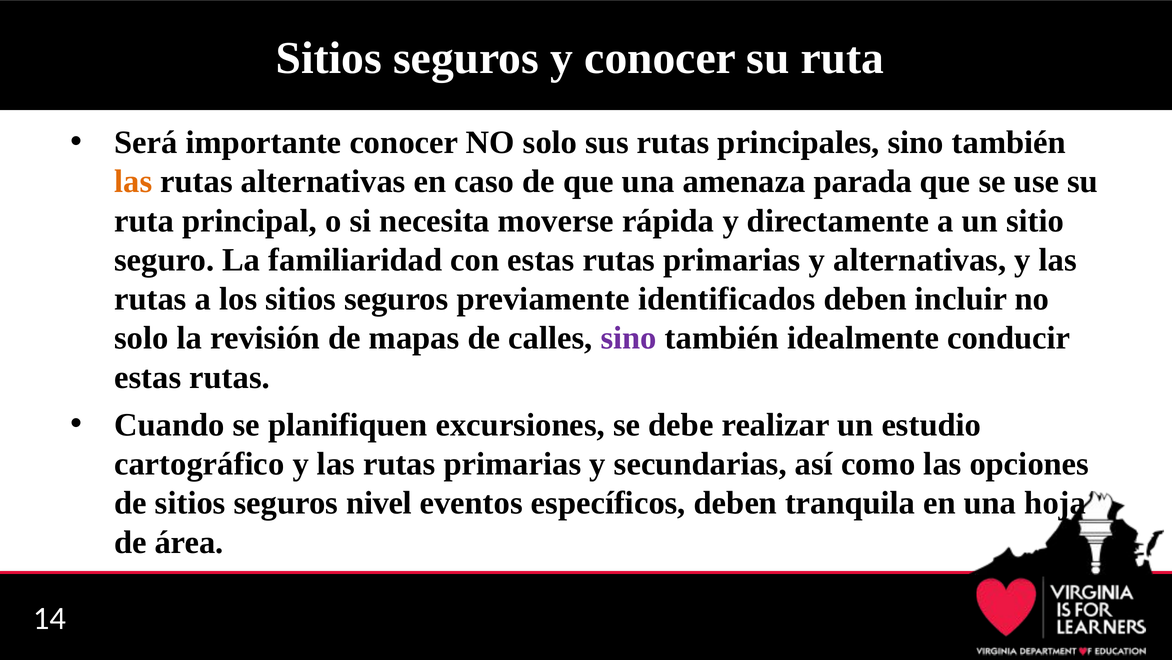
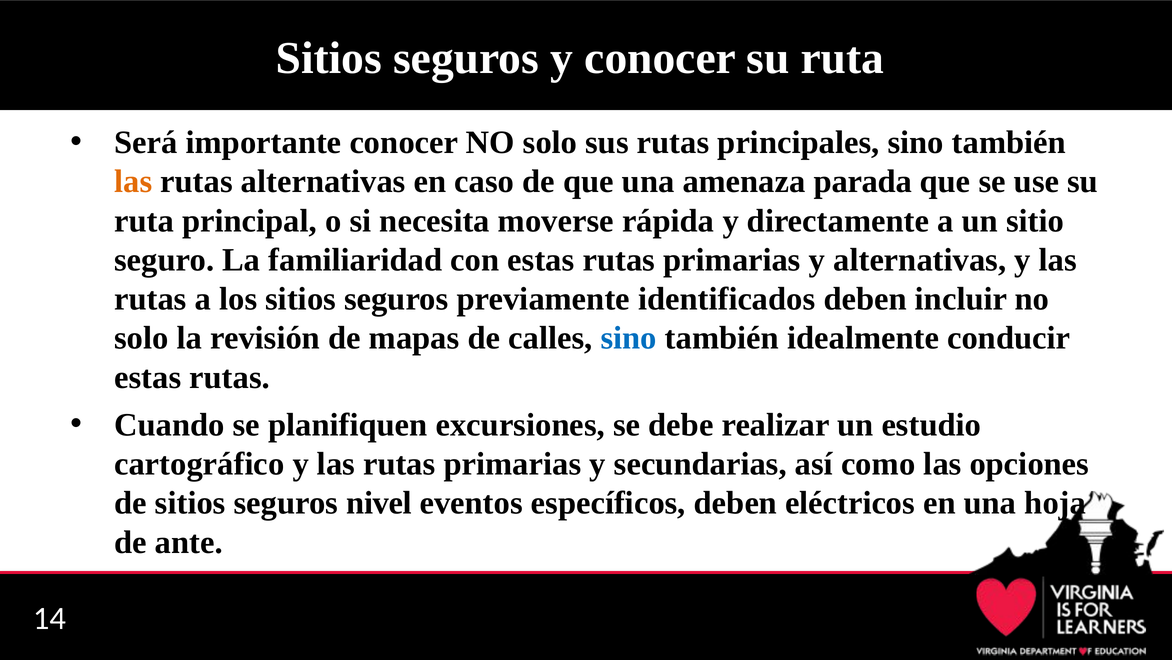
sino at (629, 338) colour: purple -> blue
tranquila: tranquila -> eléctricos
área: área -> ante
